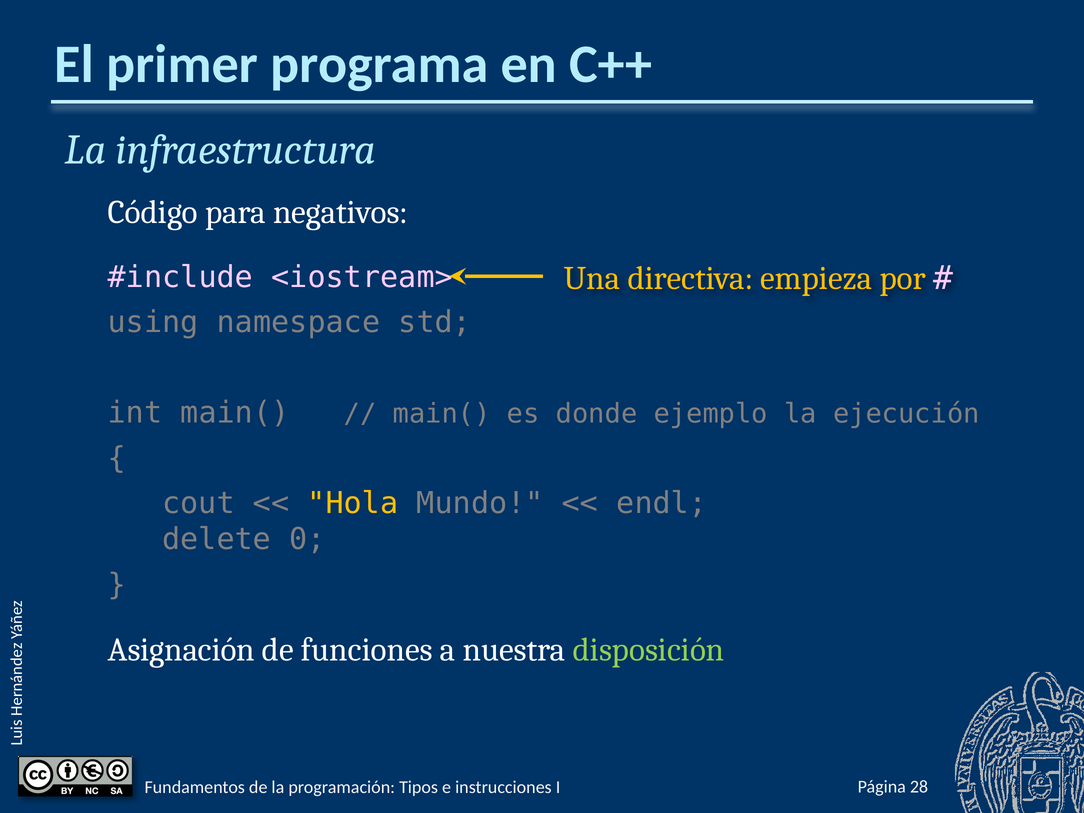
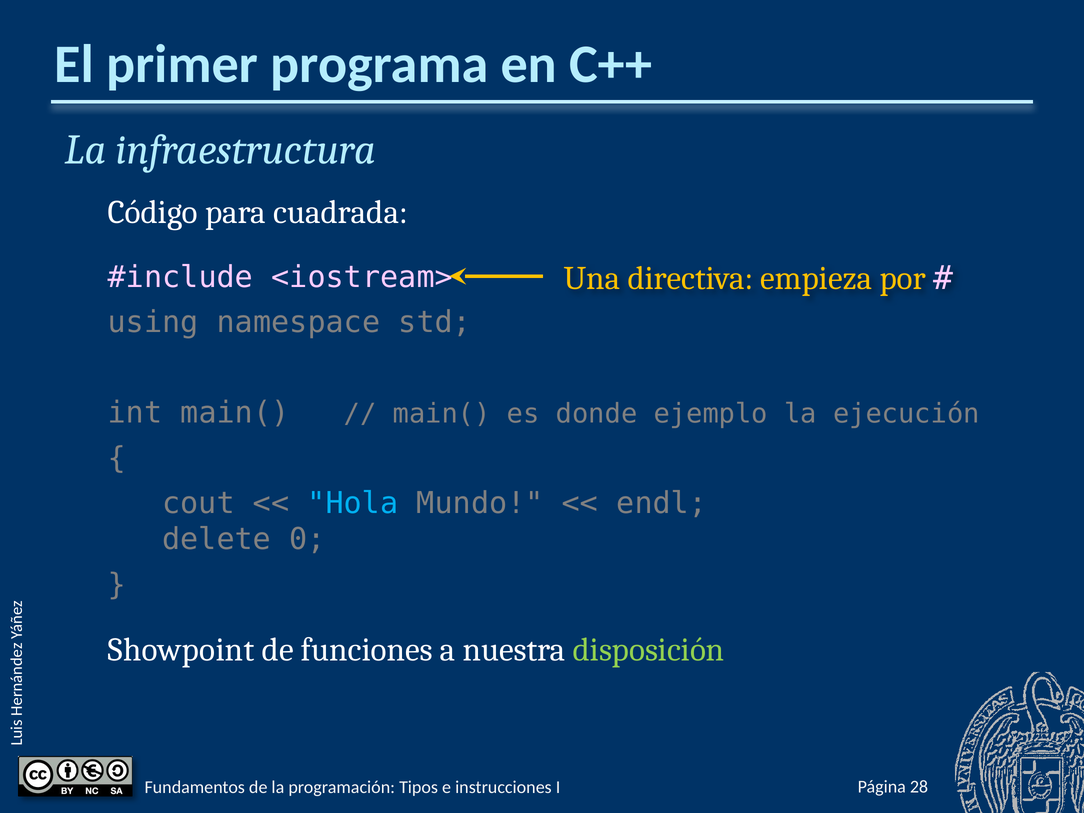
negativos: negativos -> cuadrada
Hola colour: yellow -> light blue
Asignación: Asignación -> Showpoint
